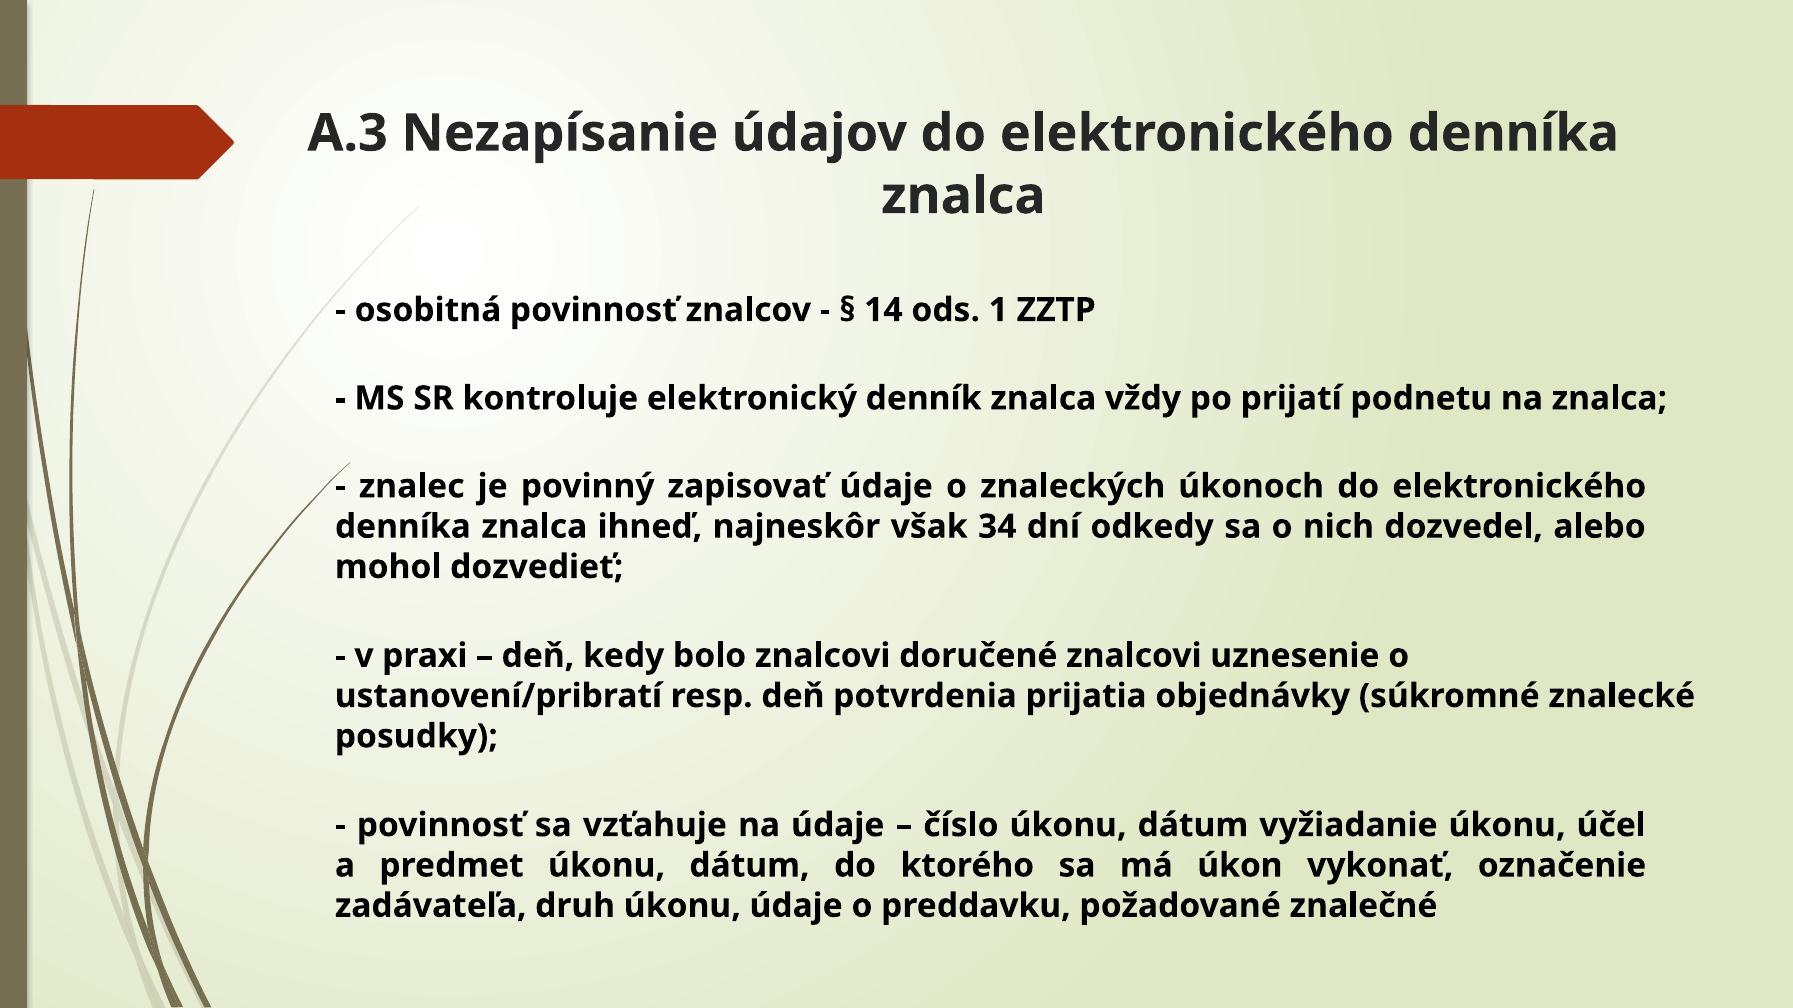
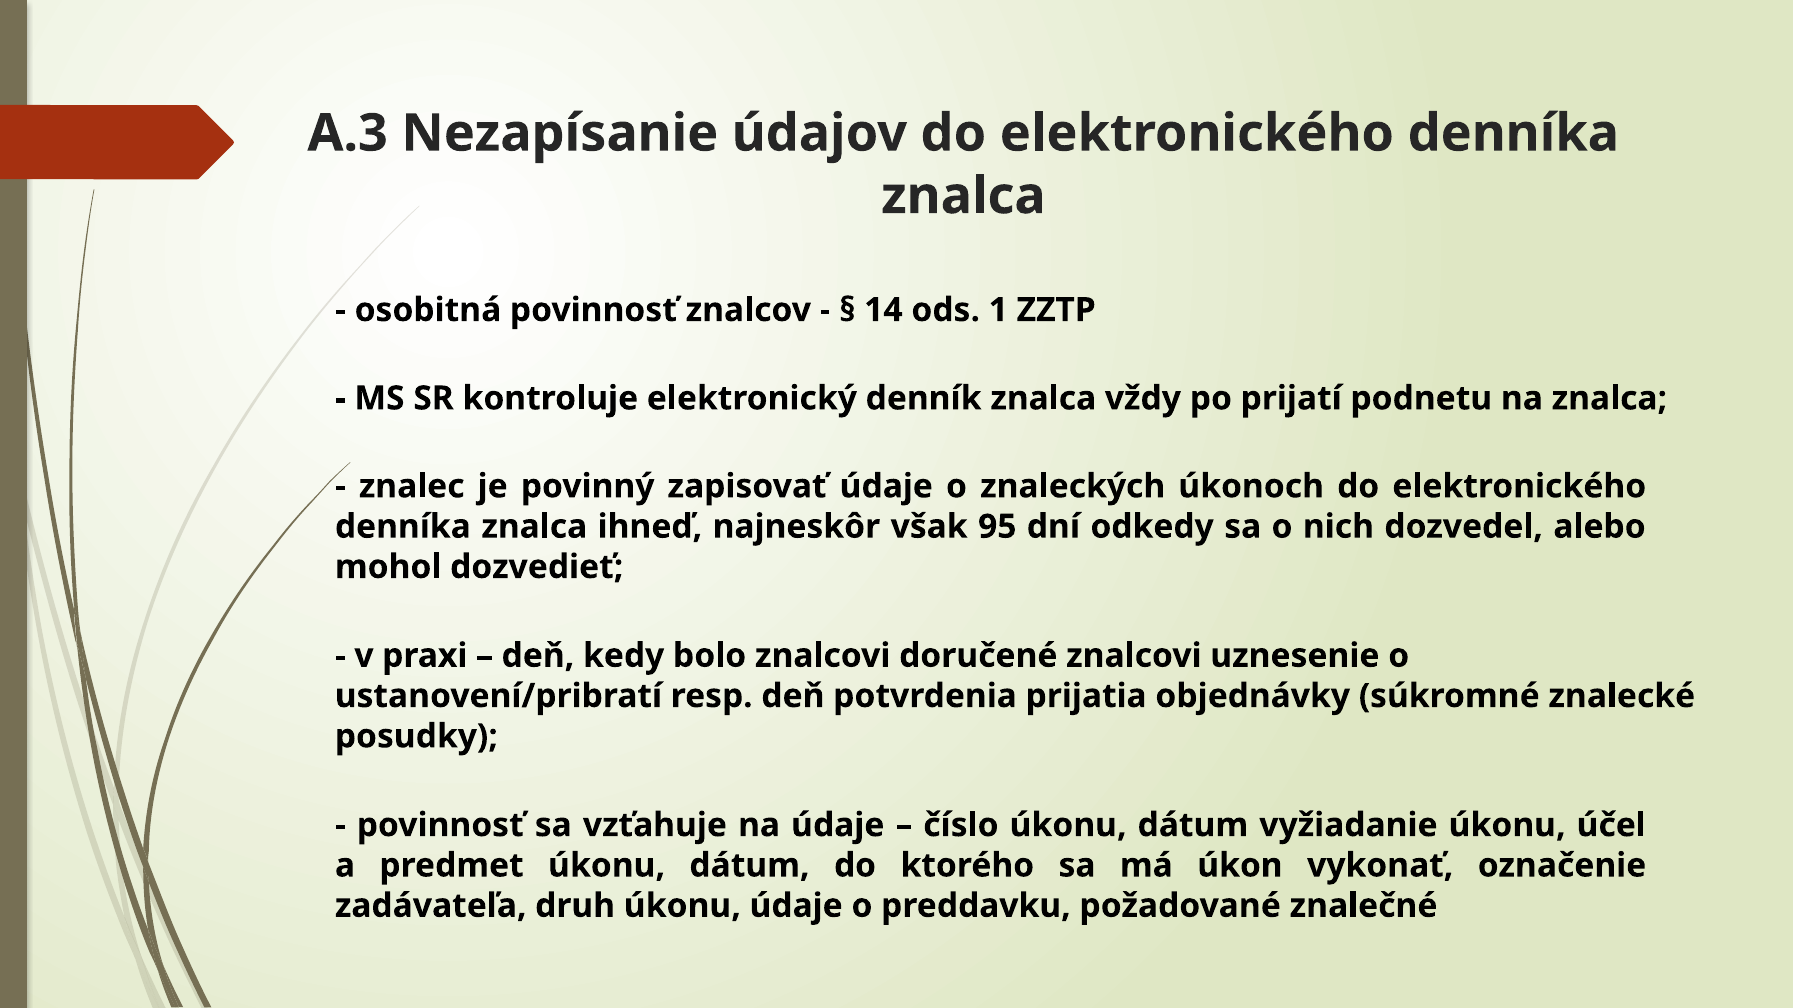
34: 34 -> 95
